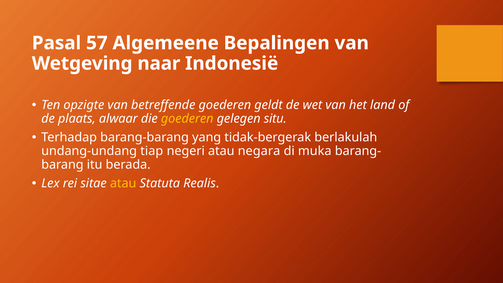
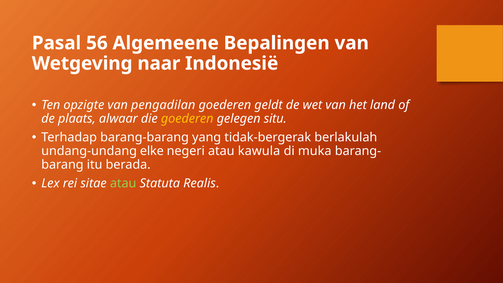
57: 57 -> 56
betreffende: betreffende -> pengadilan
tiap: tiap -> elke
negara: negara -> kawula
atau at (123, 183) colour: yellow -> light green
